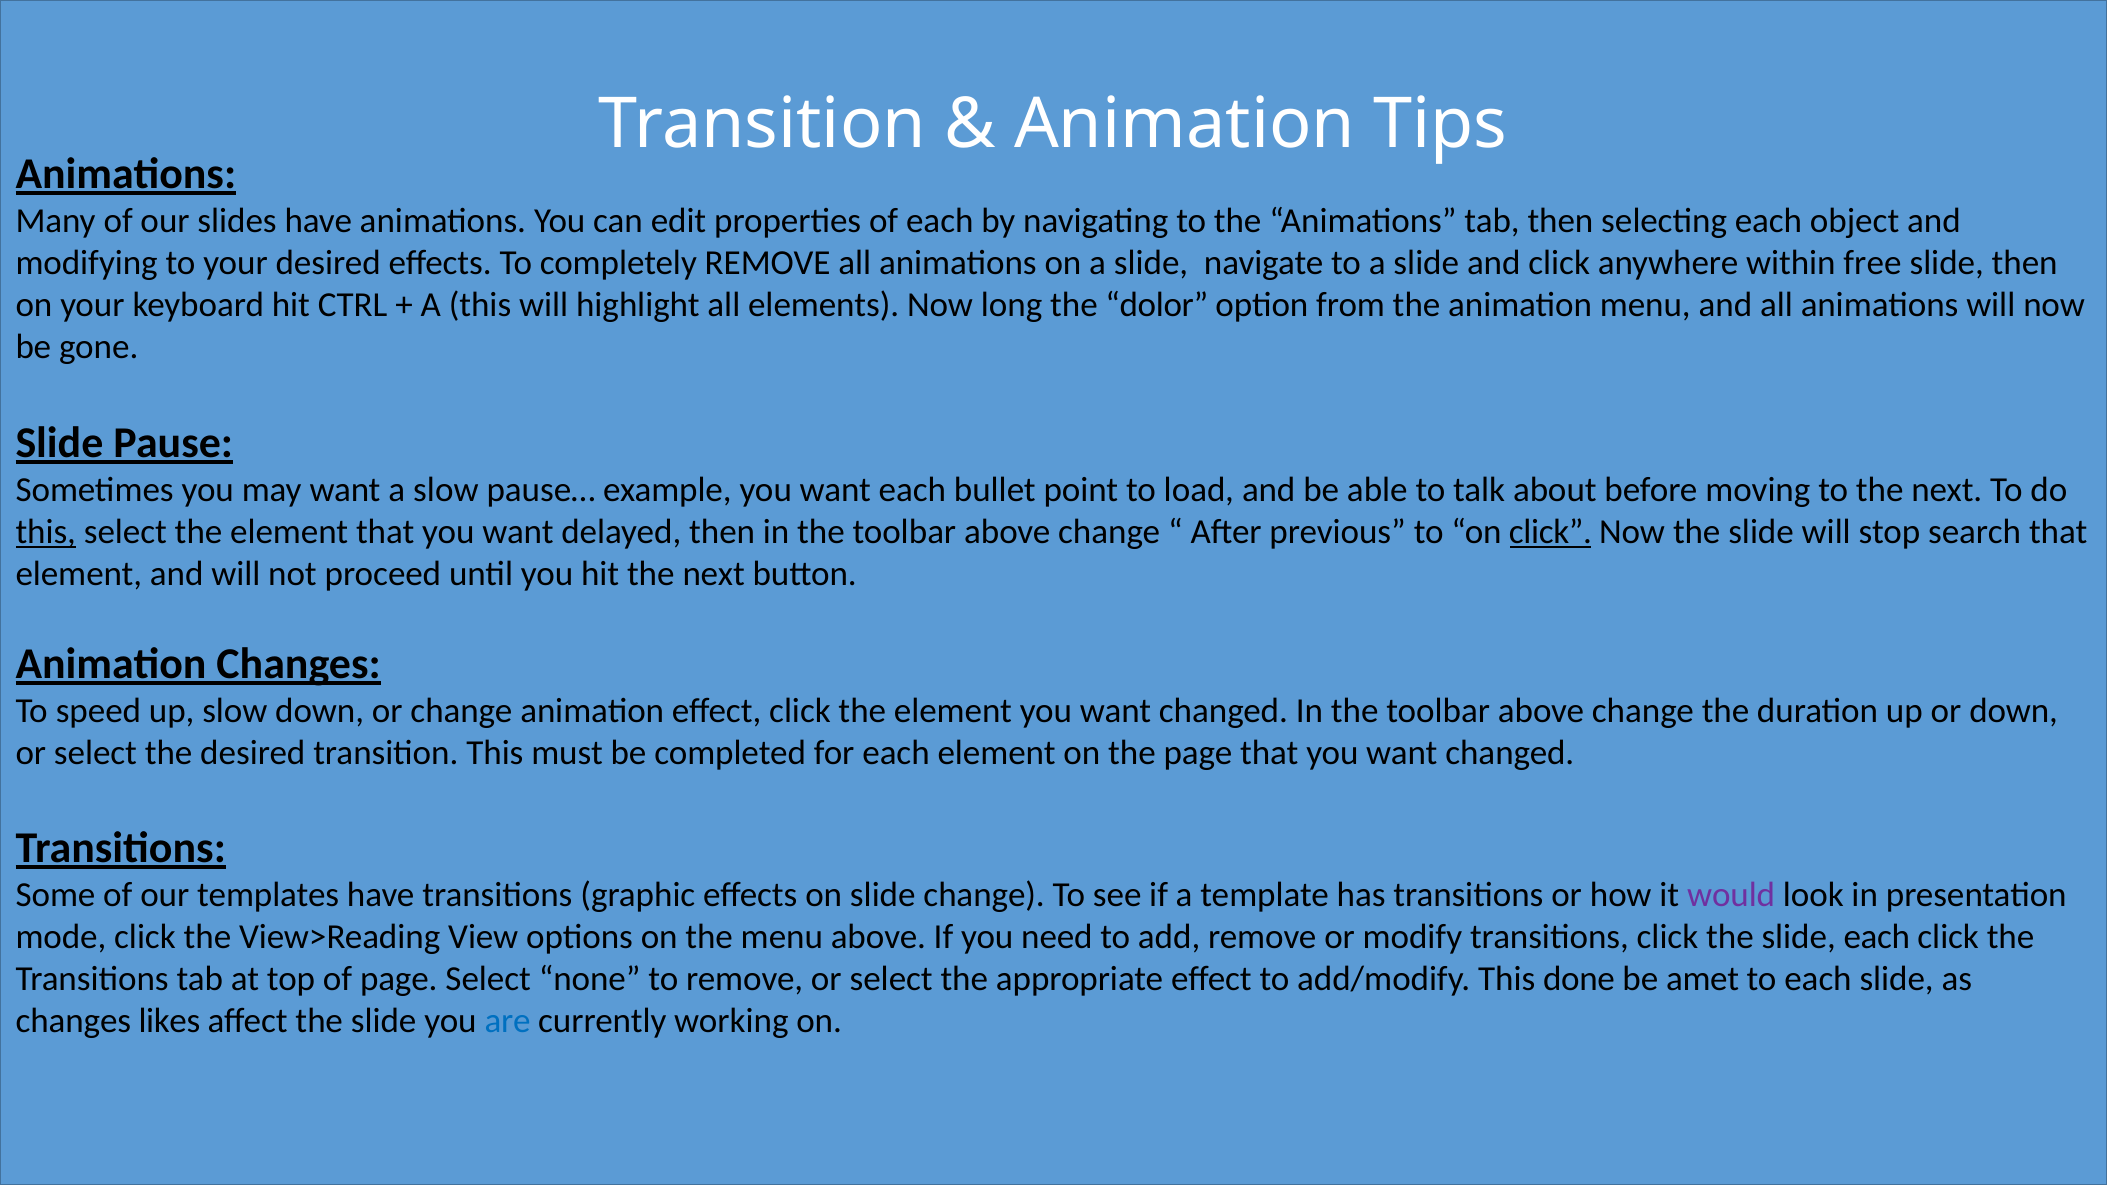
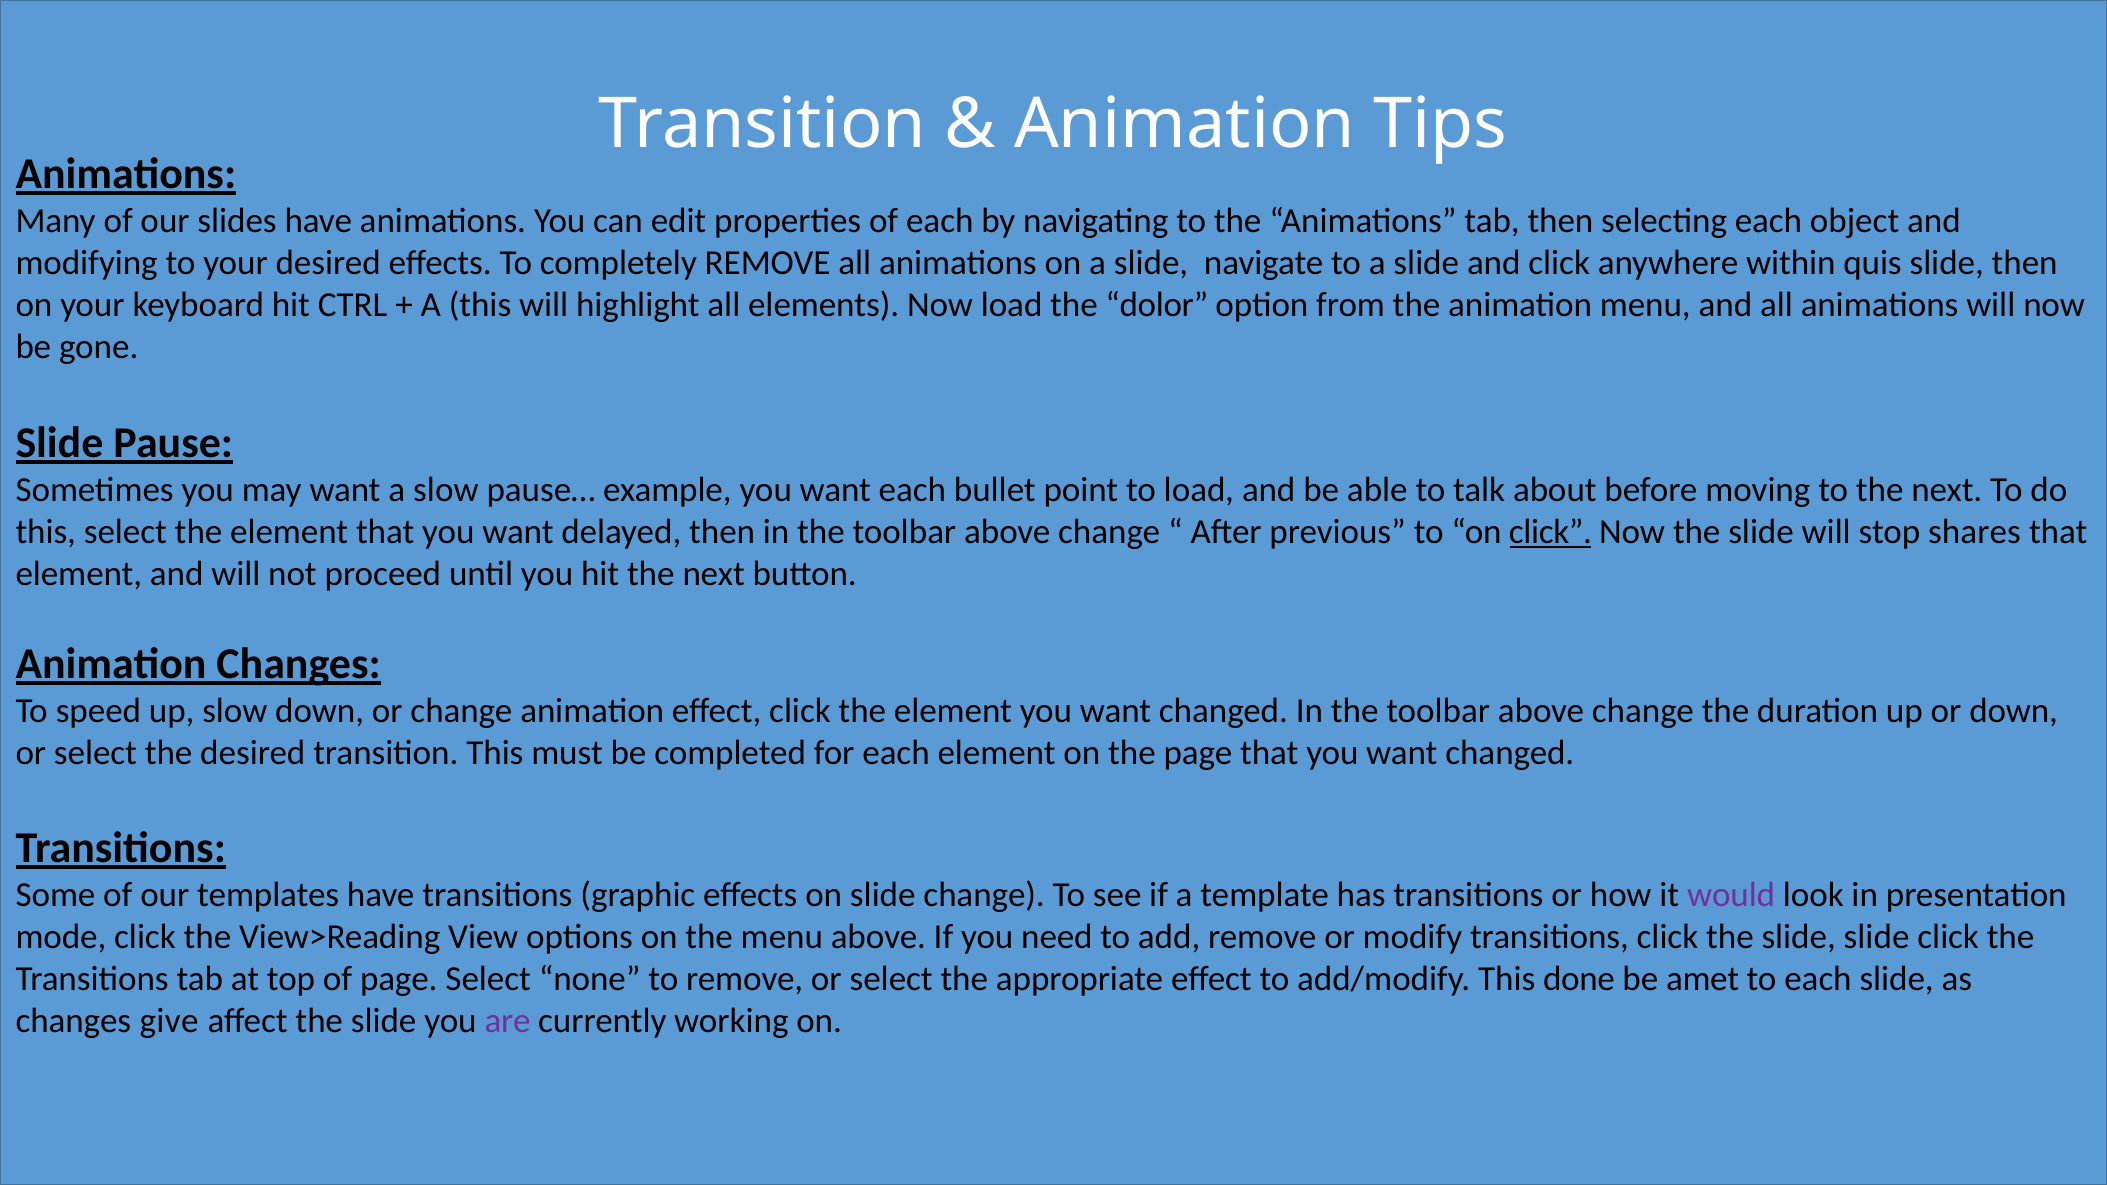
free: free -> quis
Now long: long -> load
this at (46, 532) underline: present -> none
search: search -> shares
slide each: each -> slide
likes: likes -> give
are colour: blue -> purple
